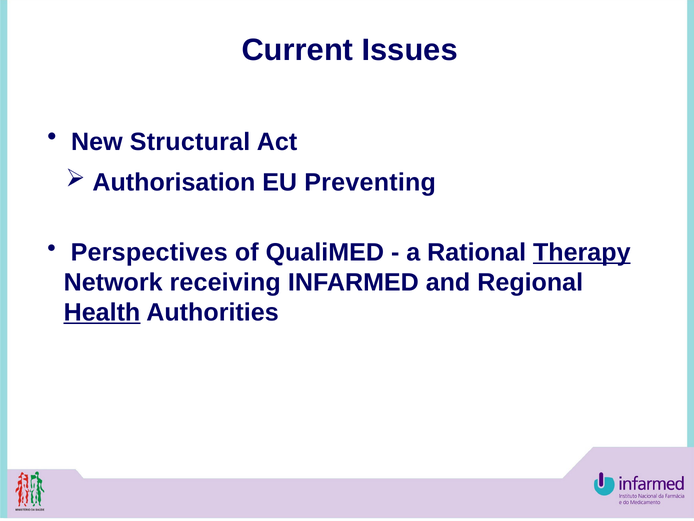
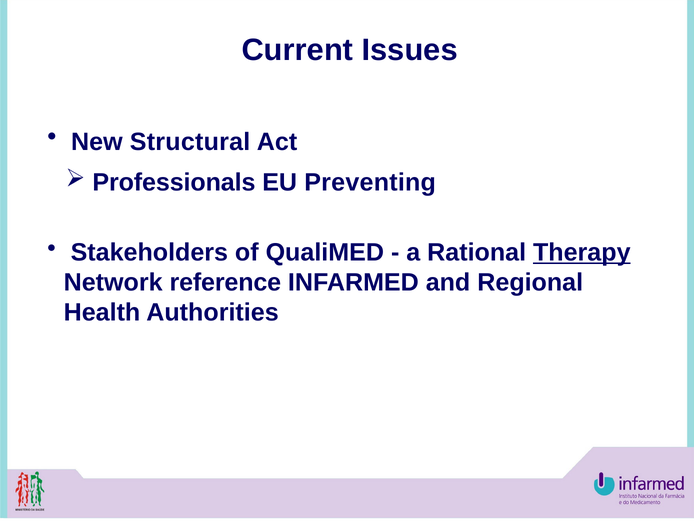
Authorisation: Authorisation -> Professionals
Perspectives: Perspectives -> Stakeholders
receiving: receiving -> reference
Health underline: present -> none
